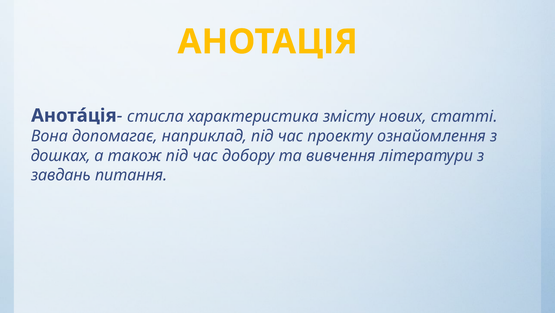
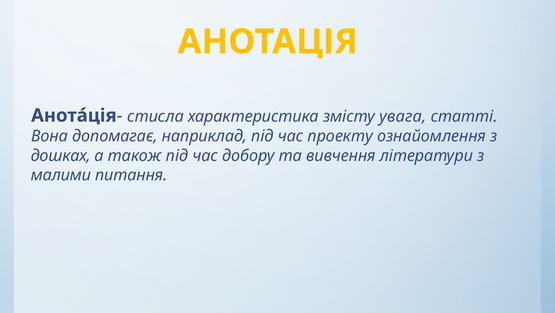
нових: нових -> увага
завдань: завдань -> малими
